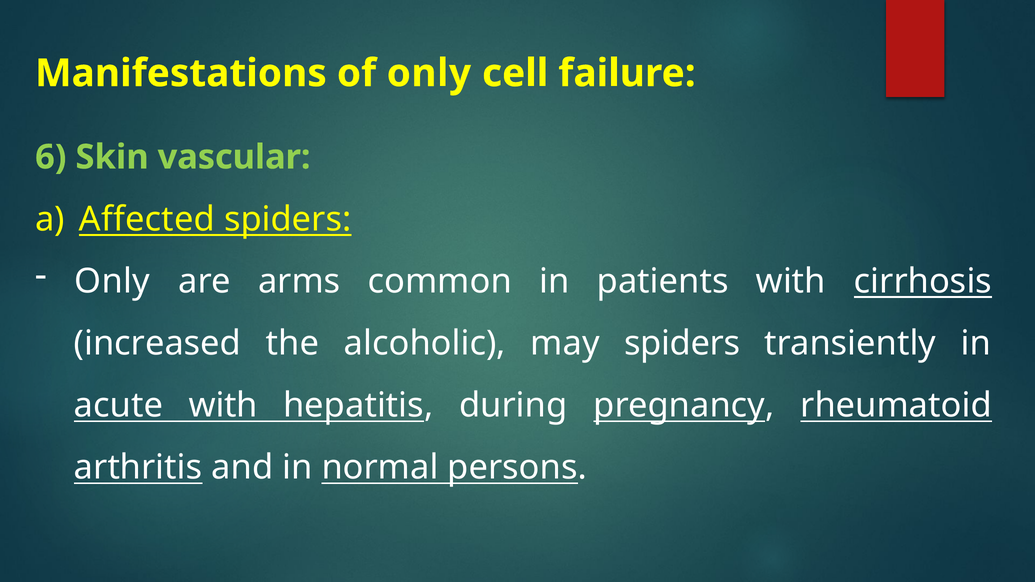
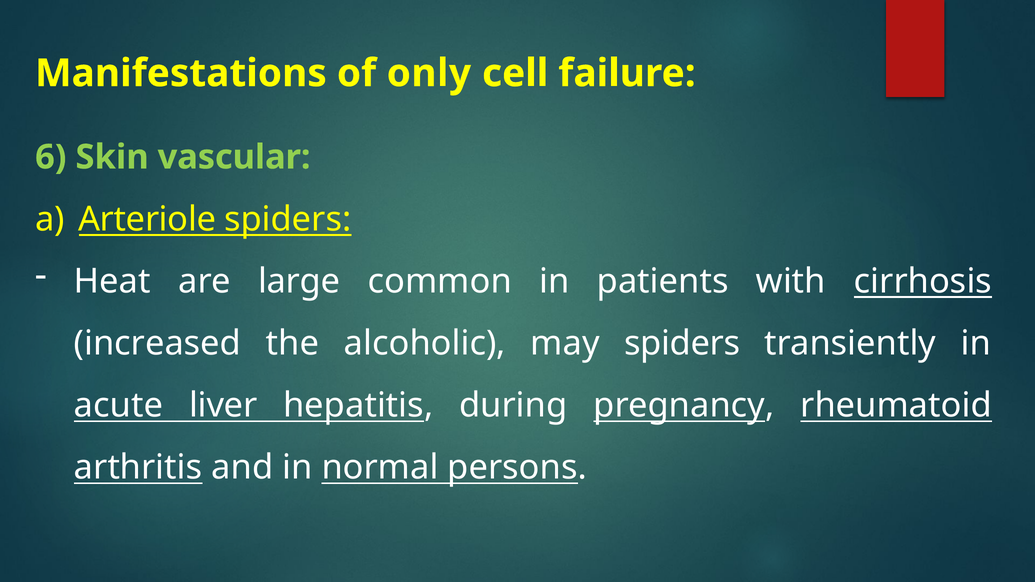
Affected: Affected -> Arteriole
Only at (112, 281): Only -> Heat
arms: arms -> large
acute with: with -> liver
